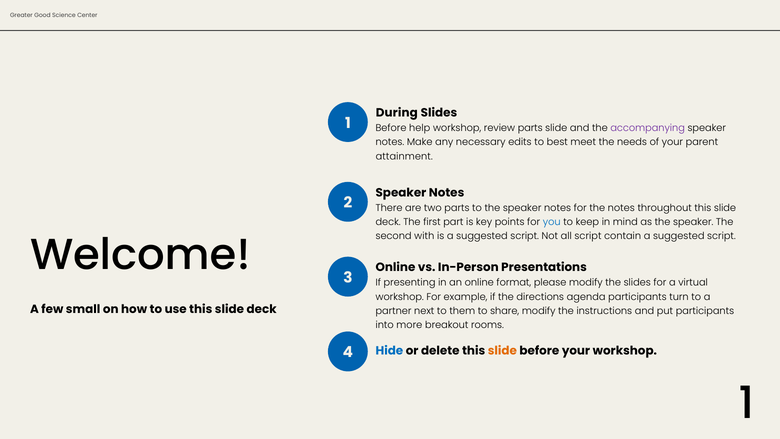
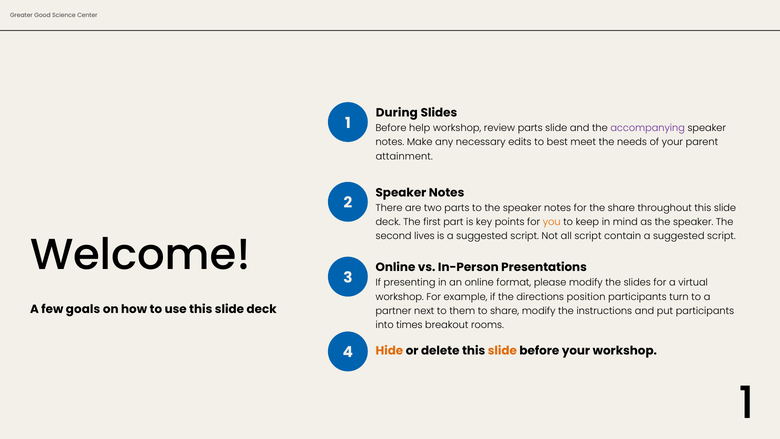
the notes: notes -> share
you colour: blue -> orange
with: with -> lives
agenda: agenda -> position
small: small -> goals
more: more -> times
Hide colour: blue -> orange
